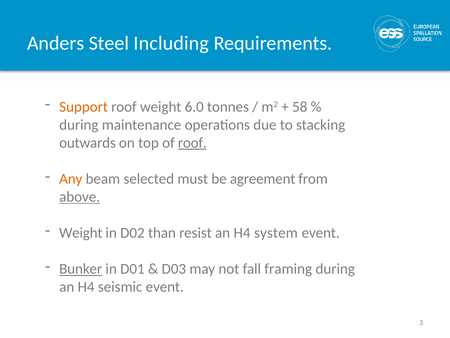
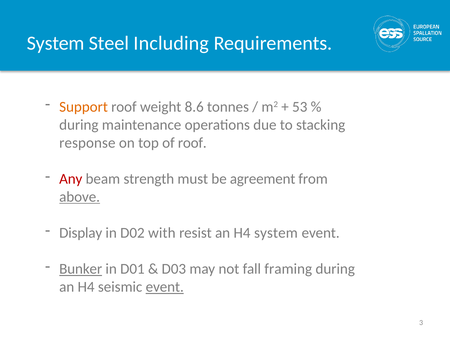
Anders at (56, 43): Anders -> System
6.0: 6.0 -> 8.6
58: 58 -> 53
outwards: outwards -> response
roof at (192, 143) underline: present -> none
Any colour: orange -> red
selected: selected -> strength
Weight at (81, 233): Weight -> Display
than: than -> with
event at (165, 287) underline: none -> present
